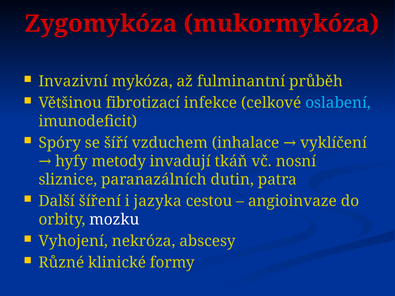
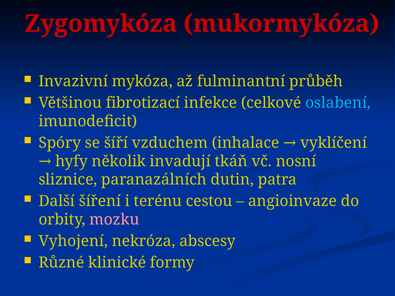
metody: metody -> několik
jazyka: jazyka -> terénu
mozku colour: white -> pink
